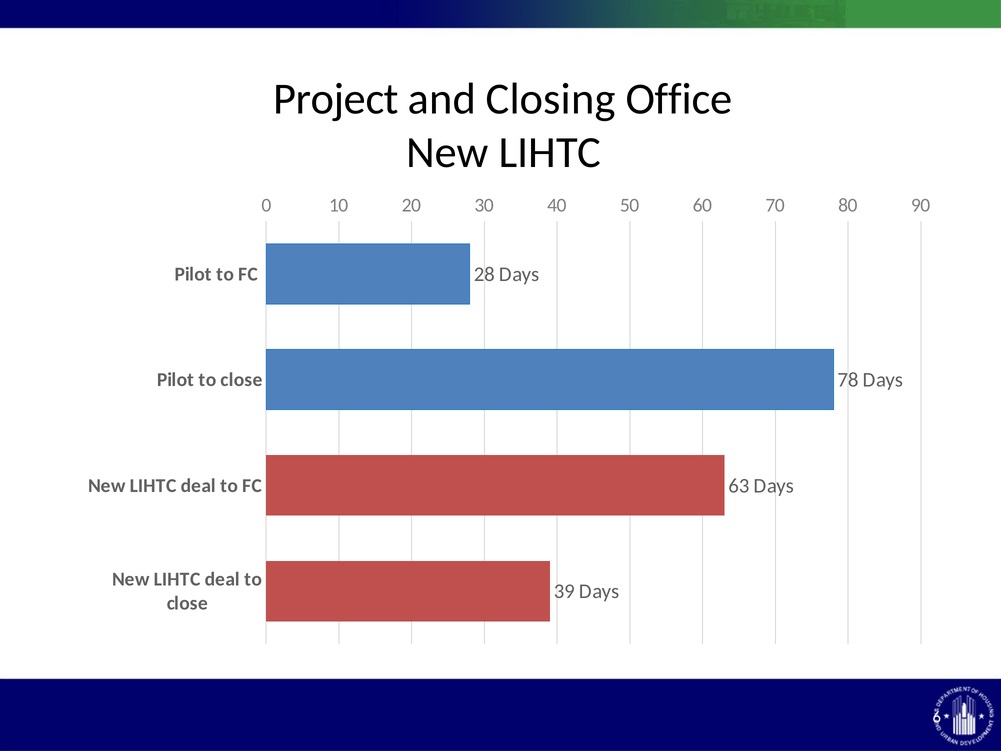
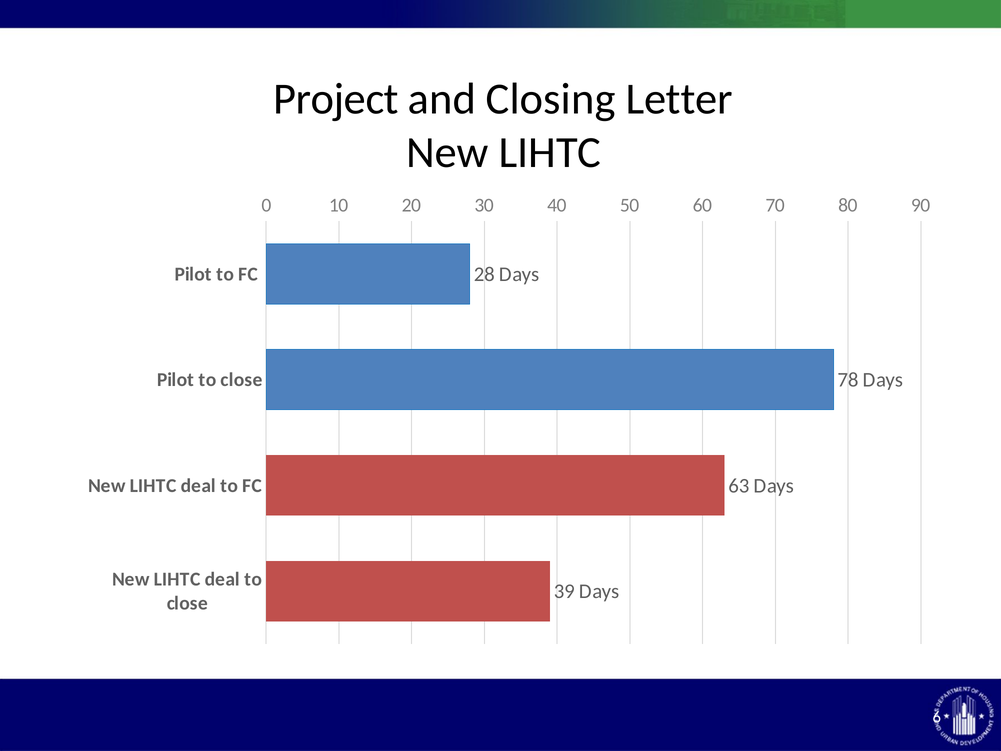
Office: Office -> Letter
